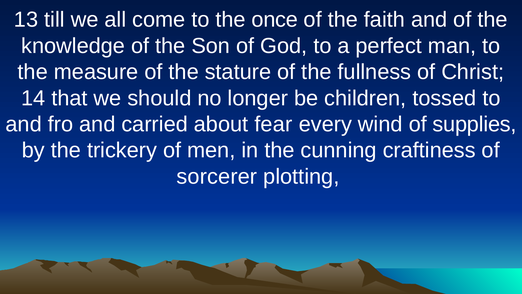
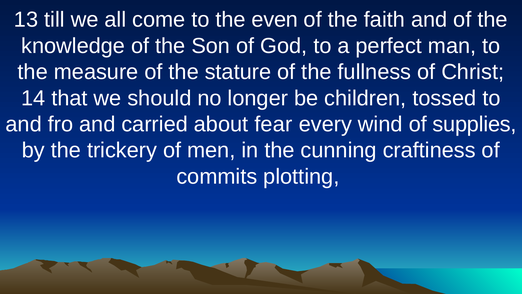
once: once -> even
sorcerer: sorcerer -> commits
